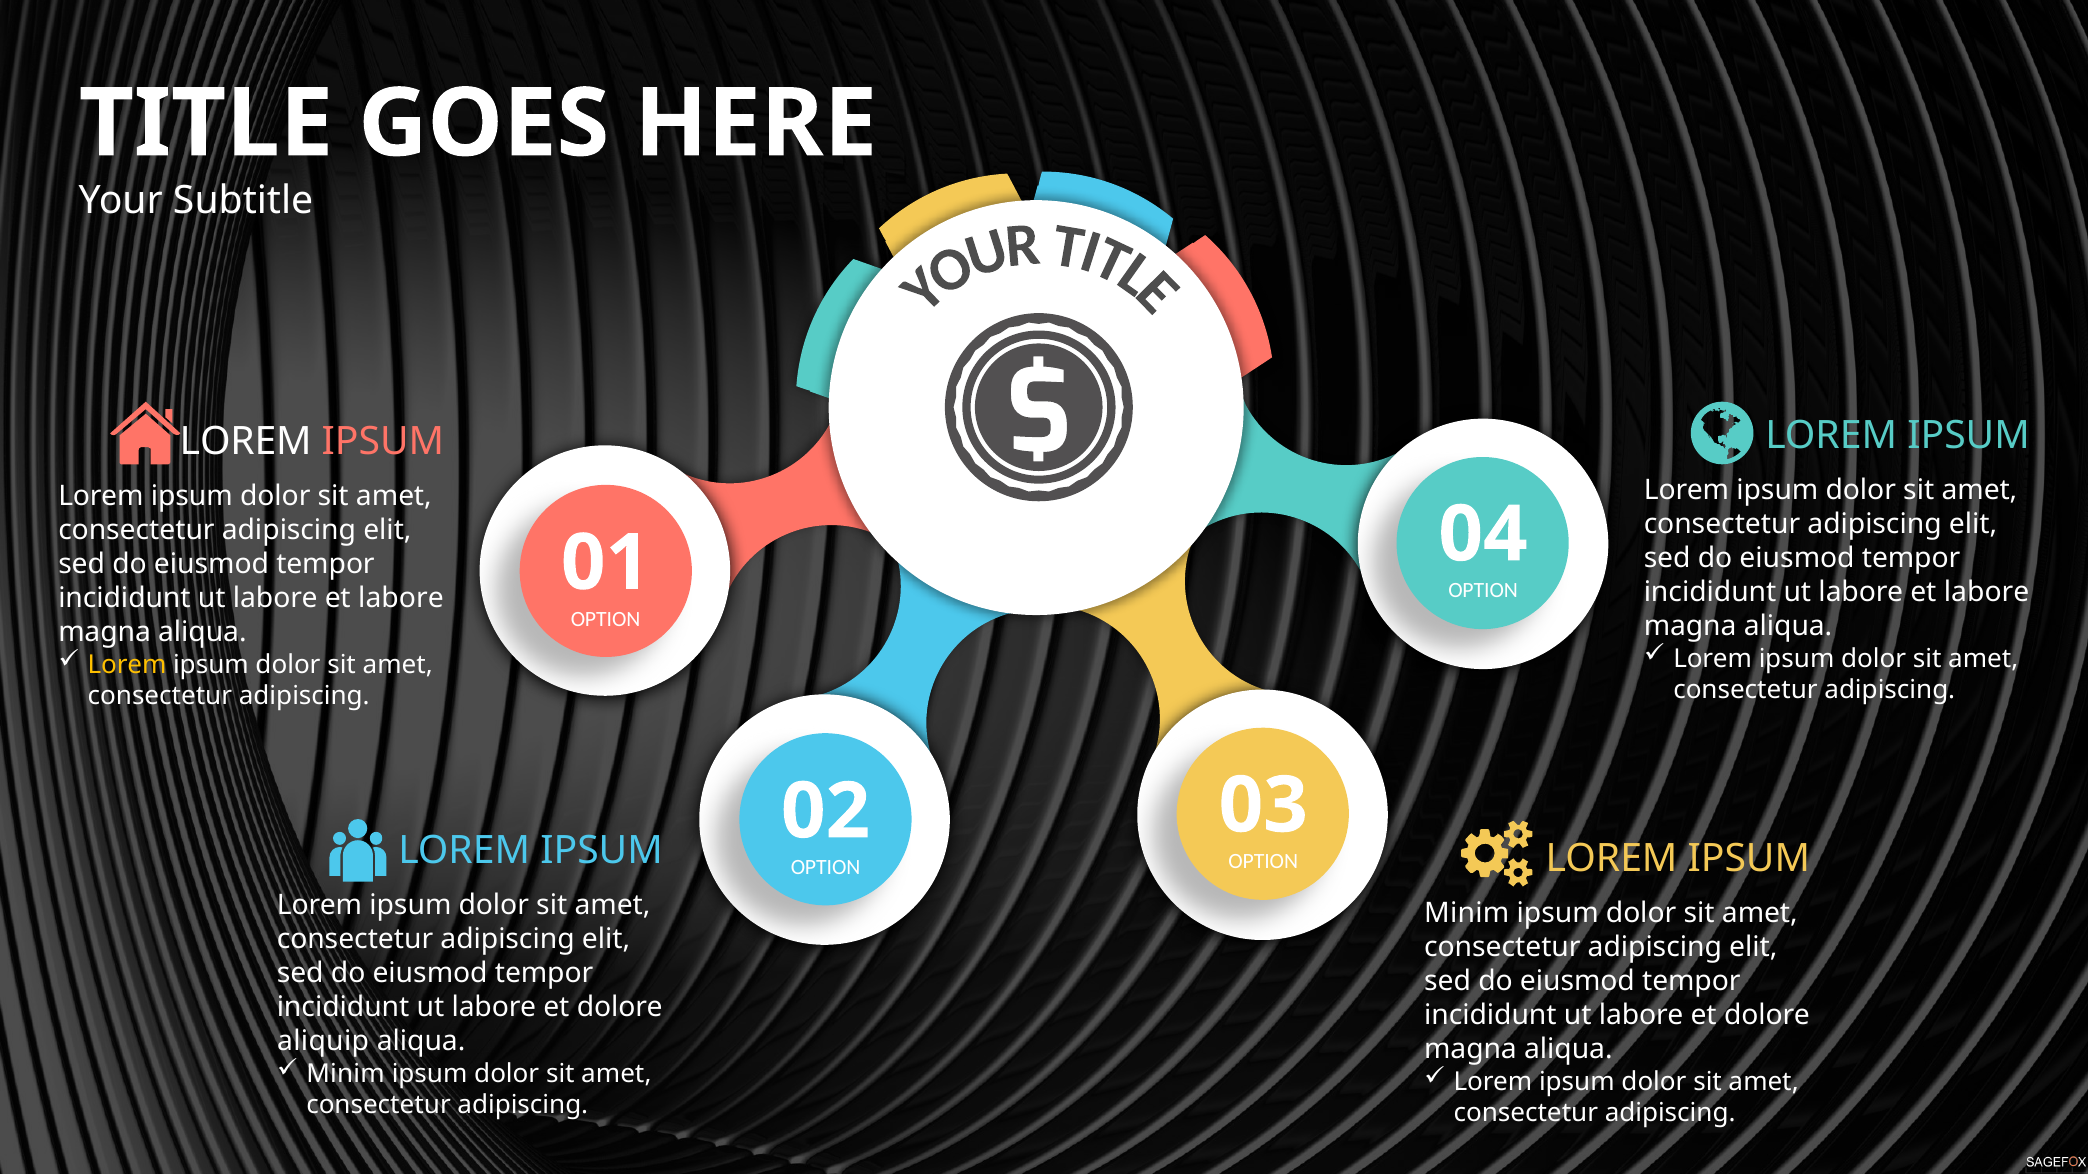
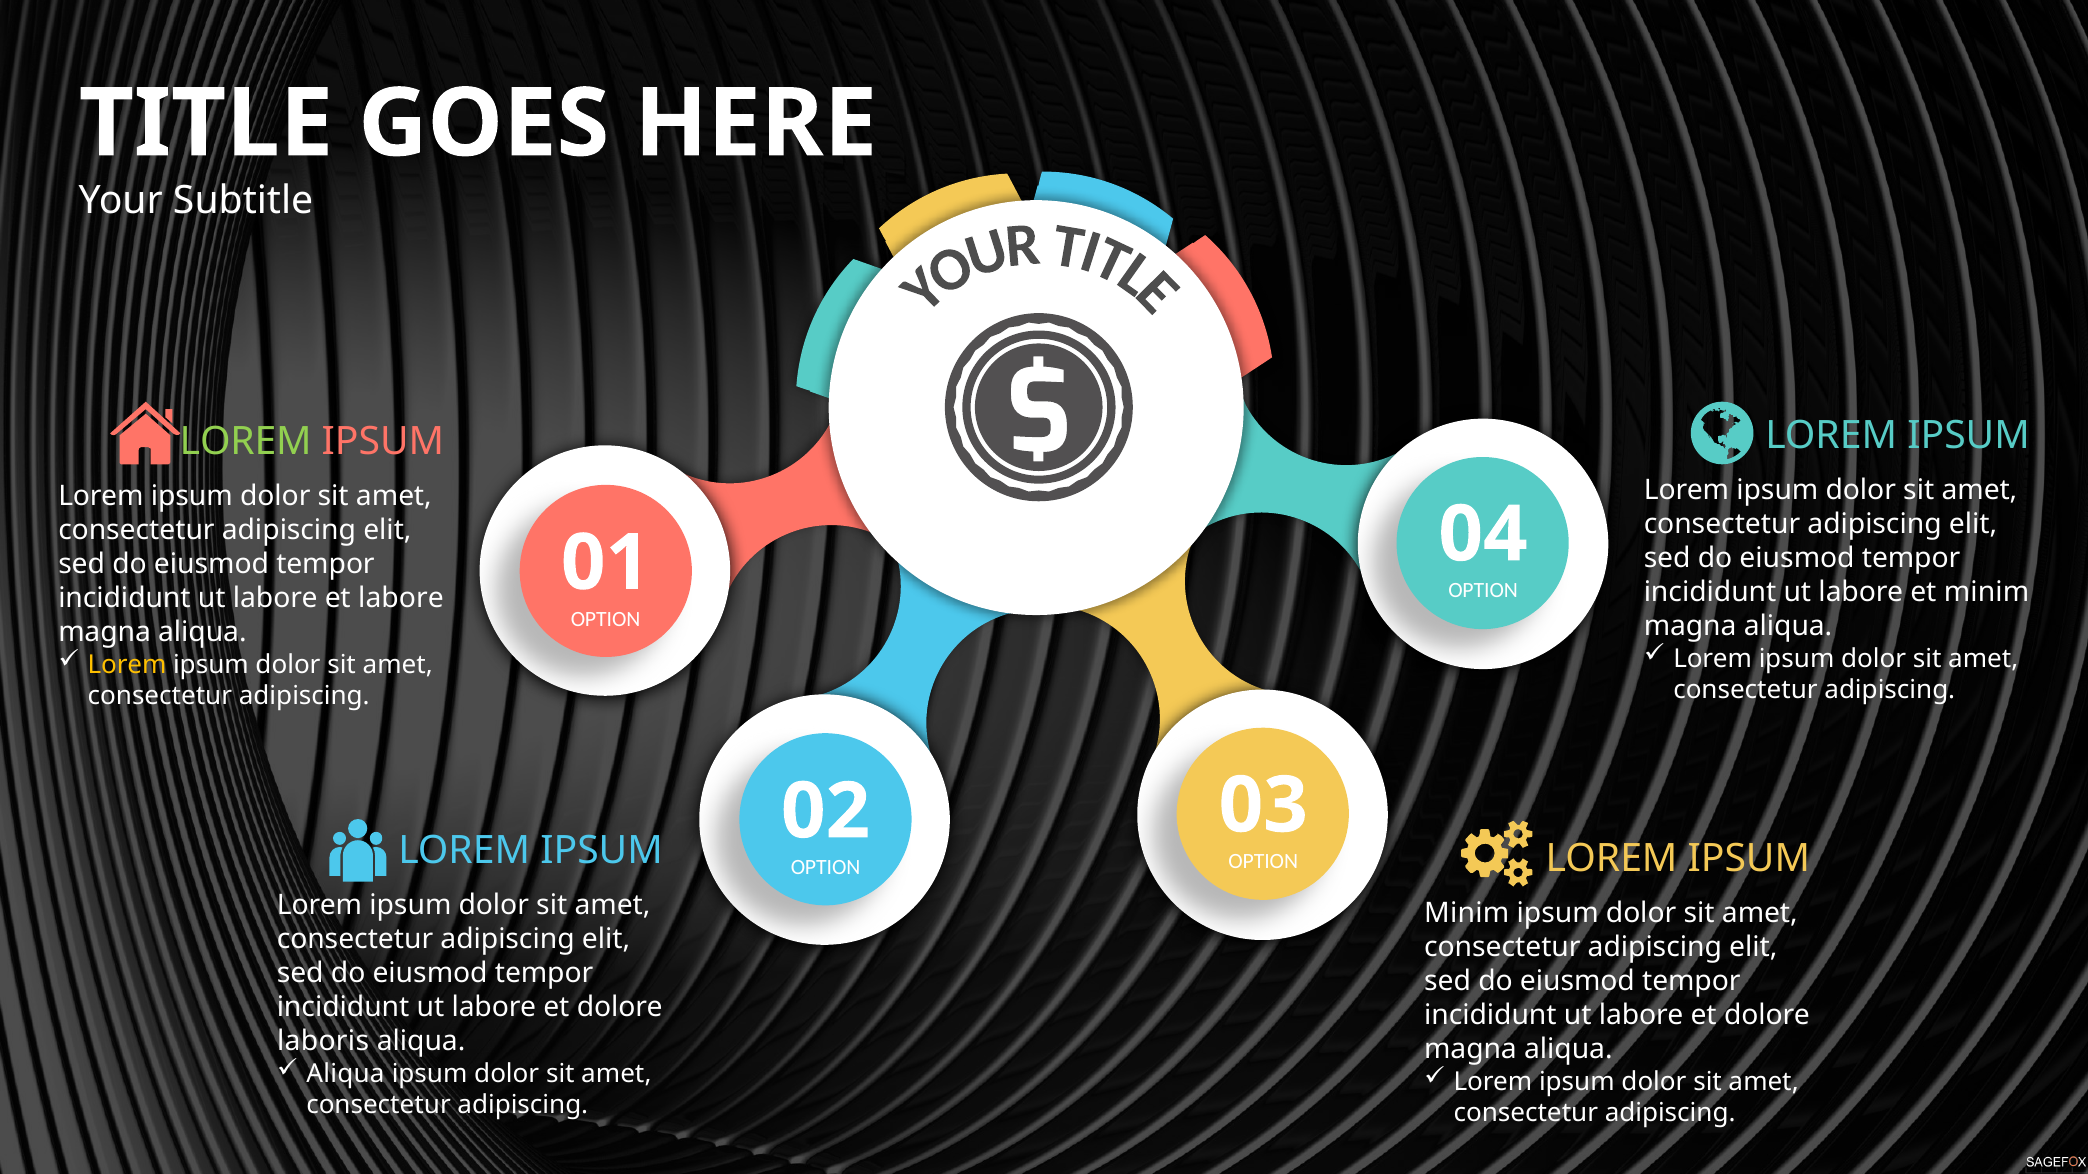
LOREM at (246, 442) colour: white -> light green
labore at (1987, 593): labore -> minim
aliquip: aliquip -> laboris
Minim at (346, 1074): Minim -> Aliqua
